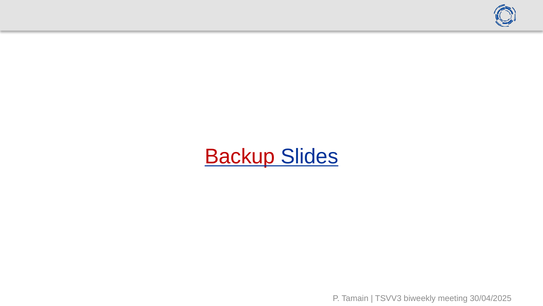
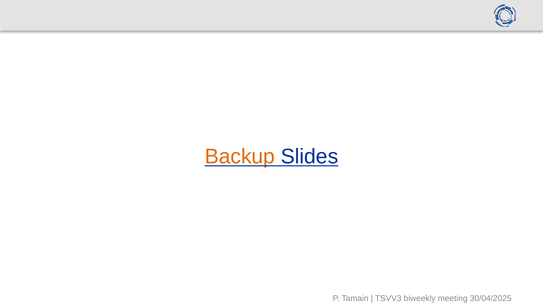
Backup colour: red -> orange
